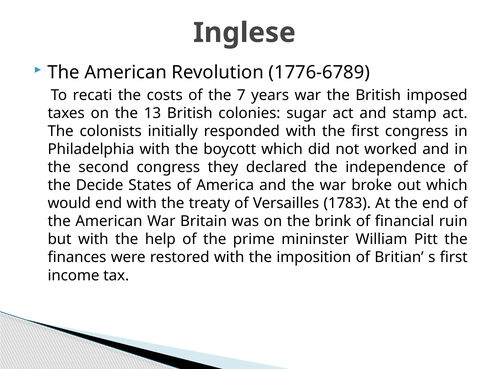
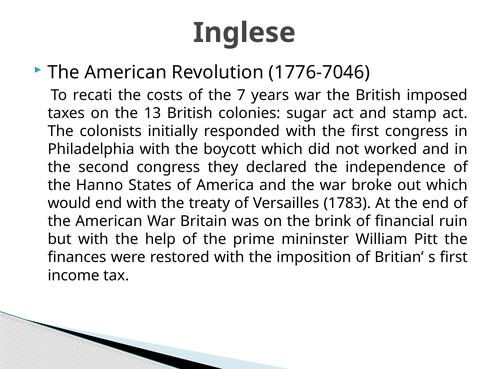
1776-6789: 1776-6789 -> 1776-7046
Decide: Decide -> Hanno
